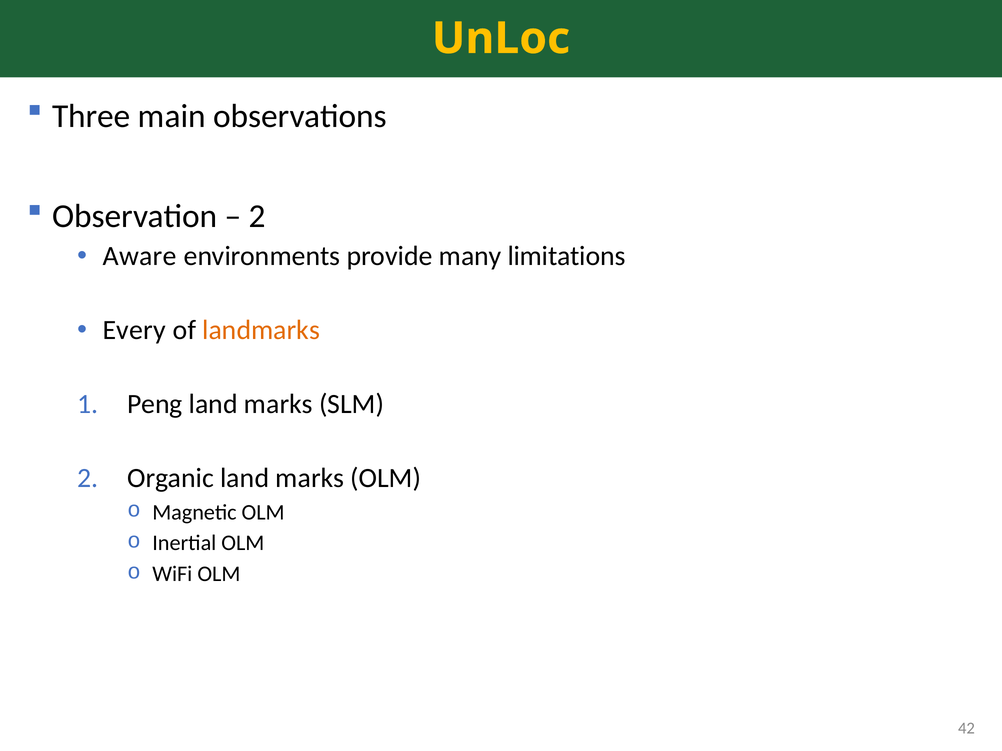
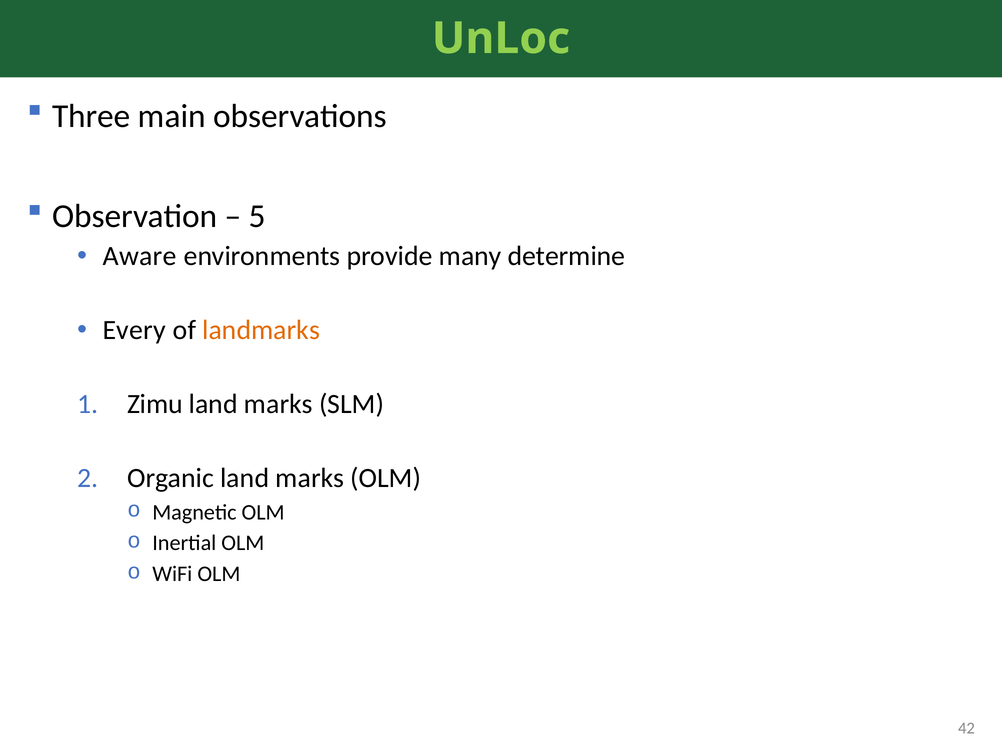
UnLoc colour: yellow -> light green
2 at (257, 216): 2 -> 5
limitations: limitations -> determine
Peng: Peng -> Zimu
